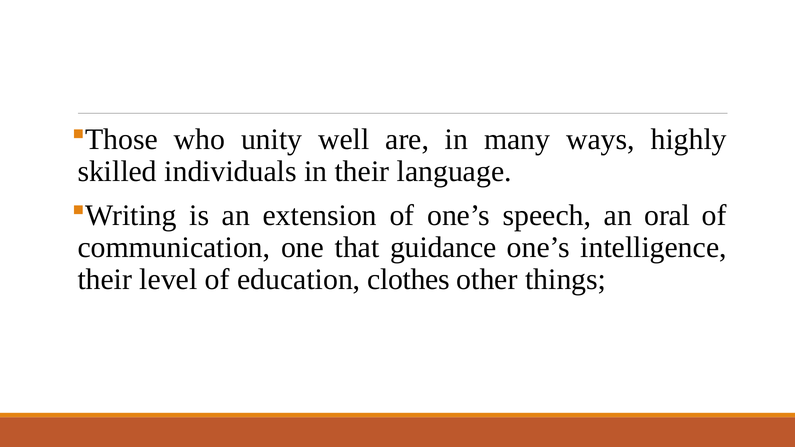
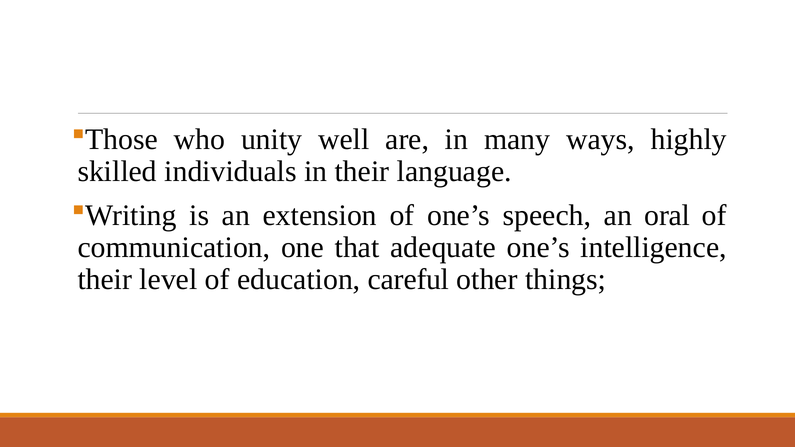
guidance: guidance -> adequate
clothes: clothes -> careful
